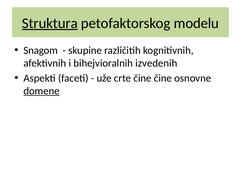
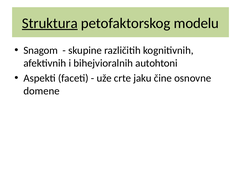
izvedenih: izvedenih -> autohtoni
crte čine: čine -> jaku
domene underline: present -> none
